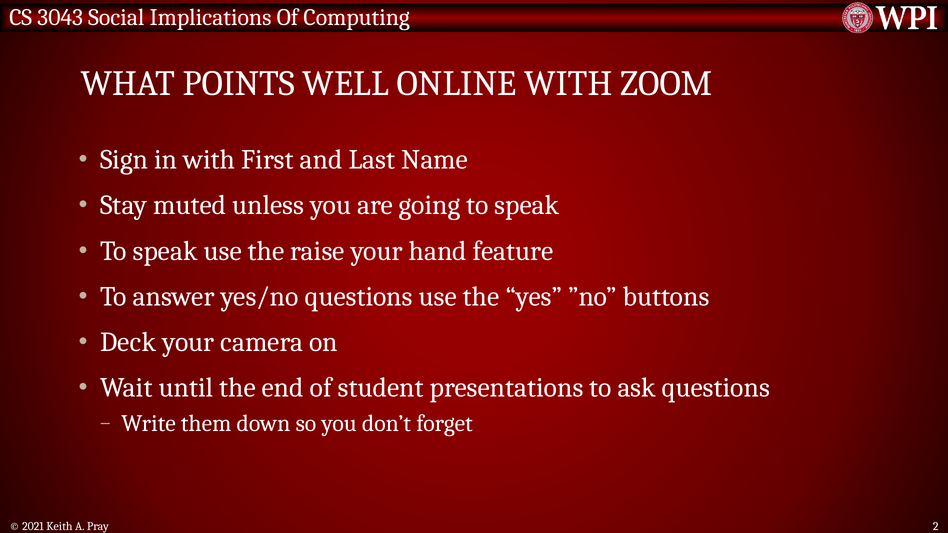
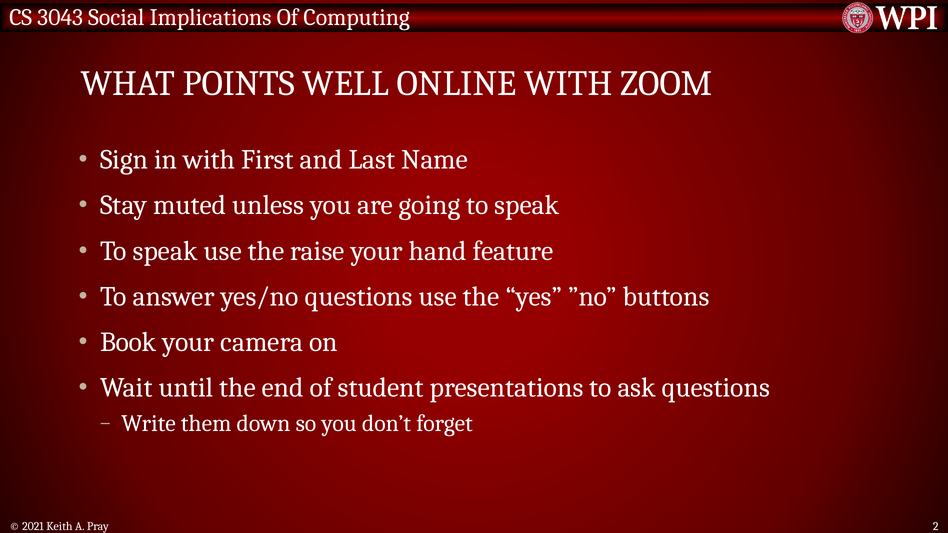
Deck: Deck -> Book
